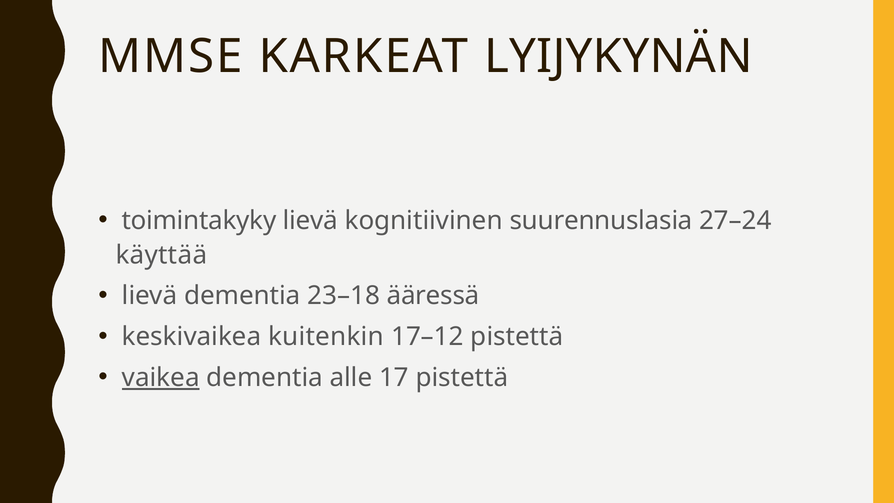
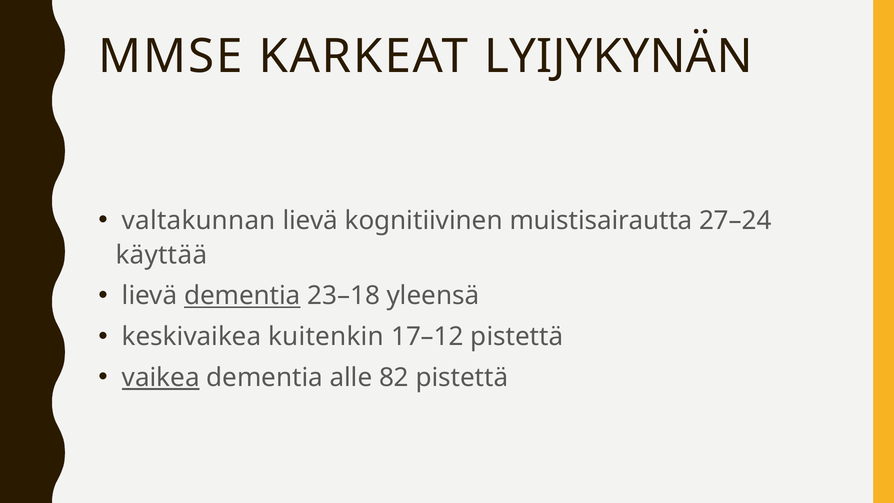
toimintakyky: toimintakyky -> valtakunnan
suurennuslasia: suurennuslasia -> muistisairautta
dementia at (242, 296) underline: none -> present
ääressä: ääressä -> yleensä
17: 17 -> 82
